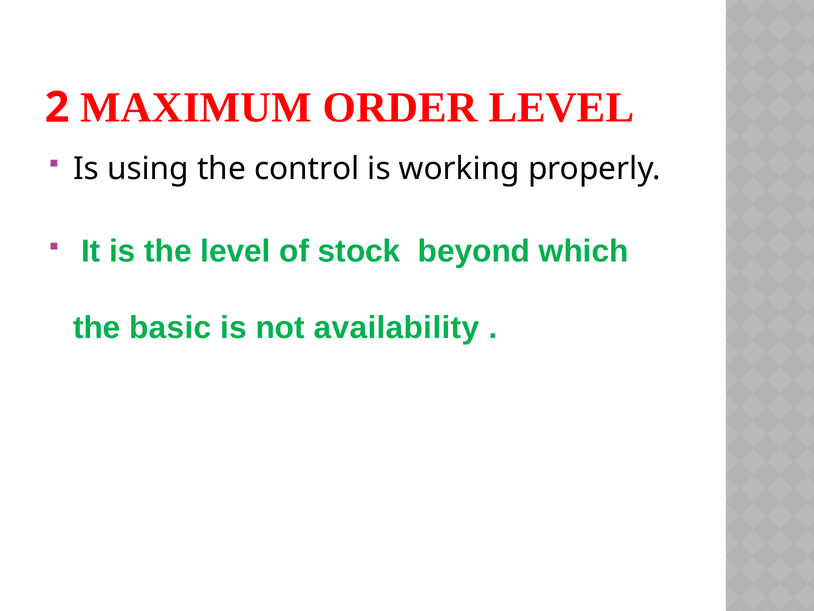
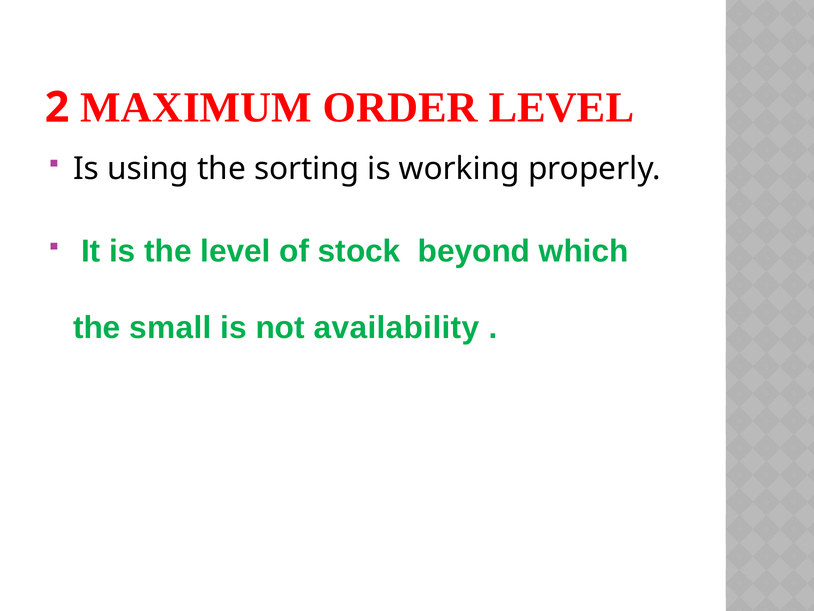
control: control -> sorting
basic: basic -> small
